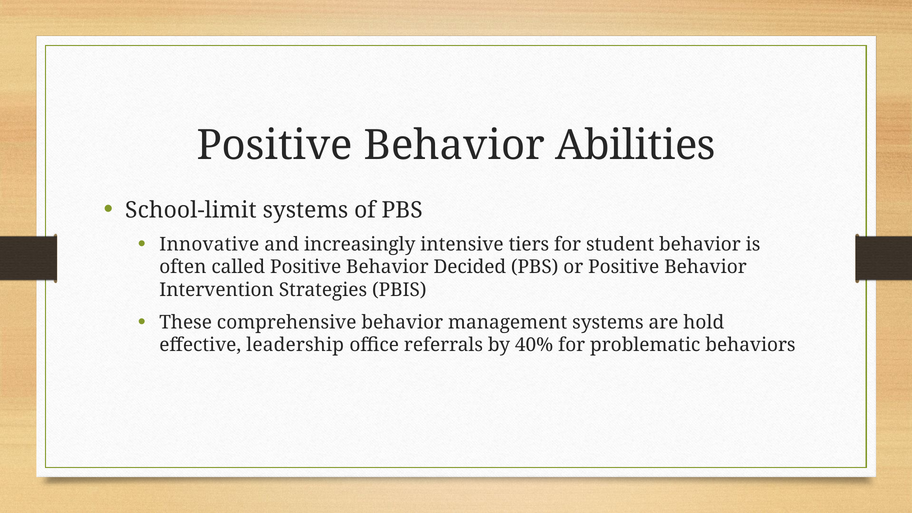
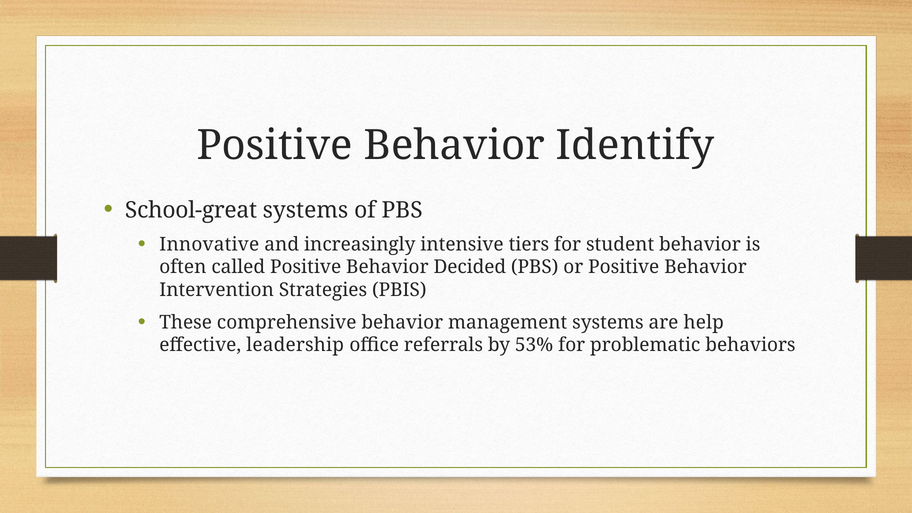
Abilities: Abilities -> Identify
School-limit: School-limit -> School-great
hold: hold -> help
40%: 40% -> 53%
